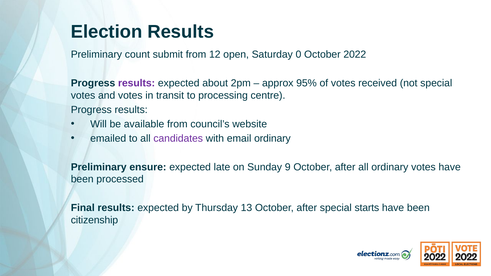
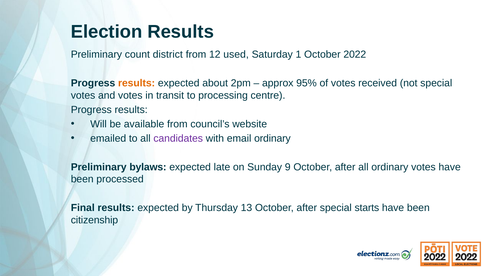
submit: submit -> district
open: open -> used
0: 0 -> 1
results at (137, 83) colour: purple -> orange
ensure: ensure -> bylaws
